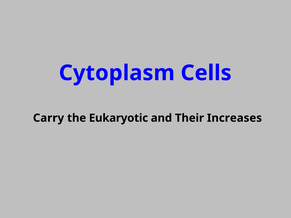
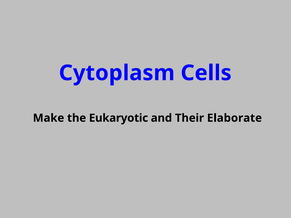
Carry: Carry -> Make
Increases: Increases -> Elaborate
